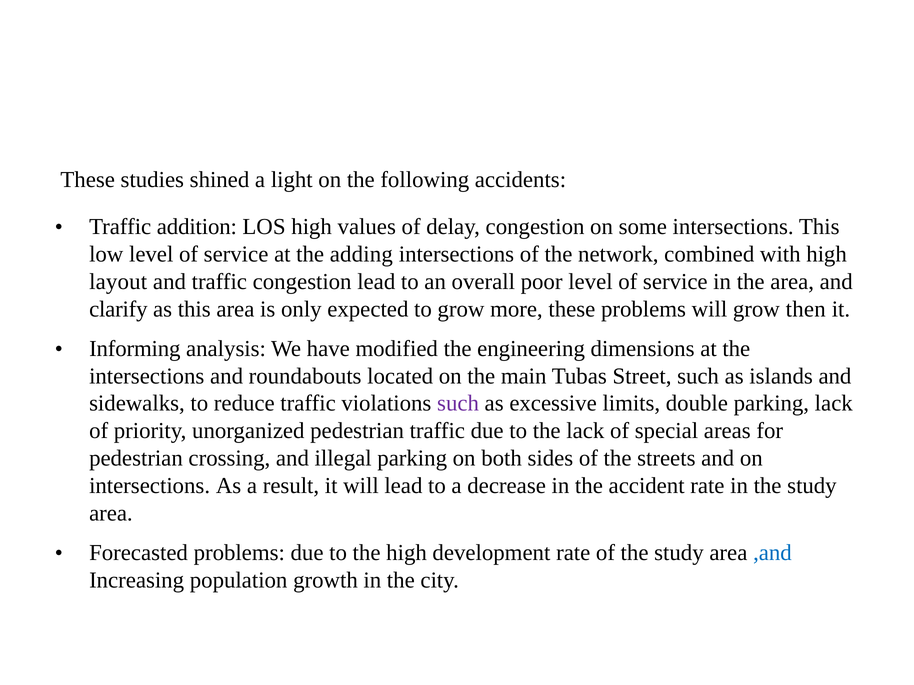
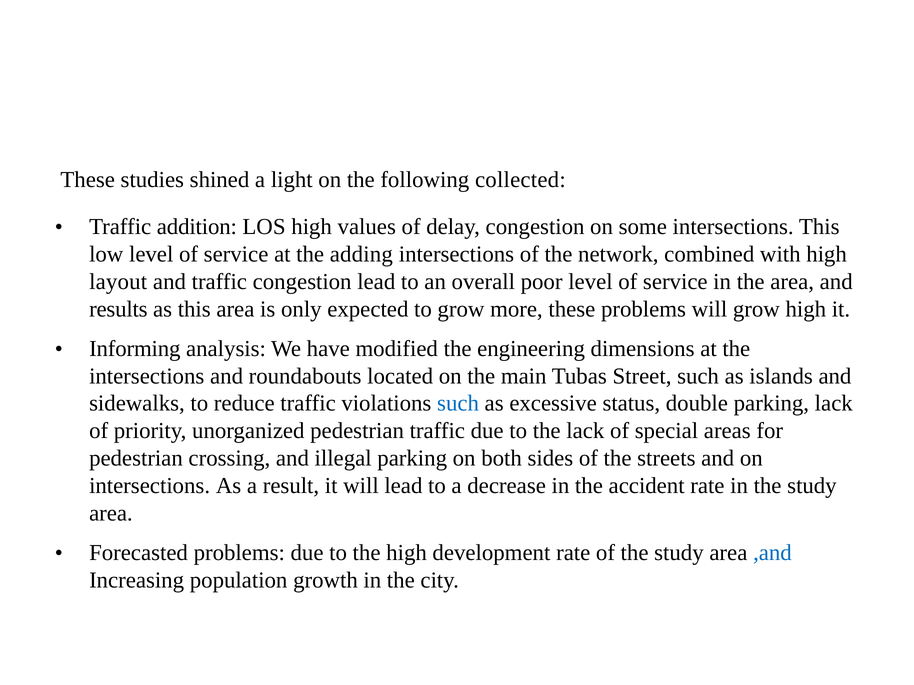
accidents: accidents -> collected
clarify: clarify -> results
grow then: then -> high
such at (458, 404) colour: purple -> blue
limits: limits -> status
